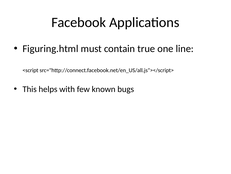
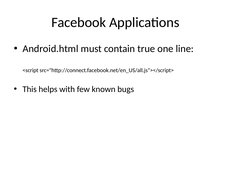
Figuring.html: Figuring.html -> Android.html
